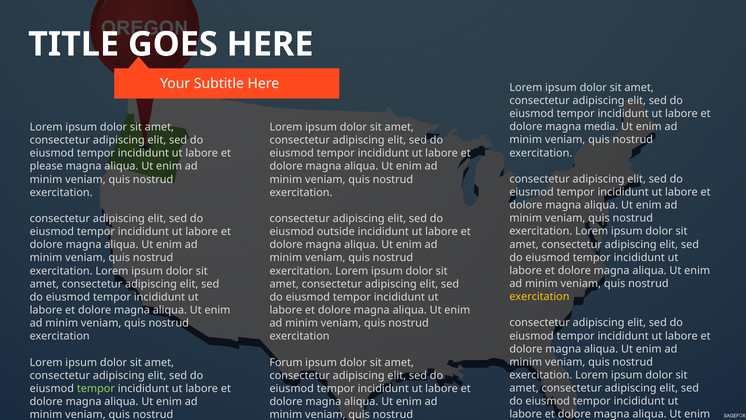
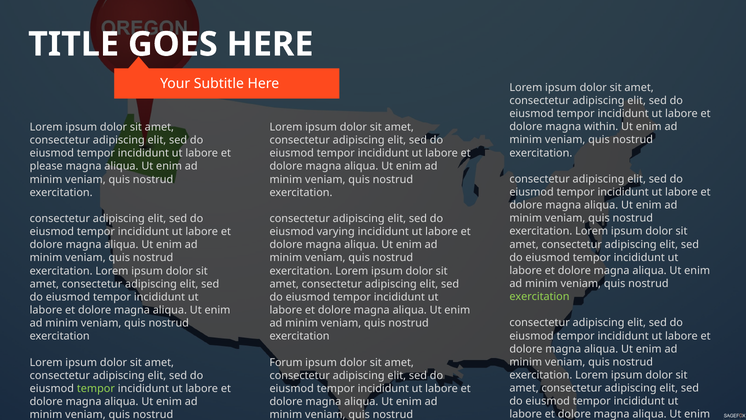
media: media -> within
outside: outside -> varying
exercitation at (539, 296) colour: yellow -> light green
